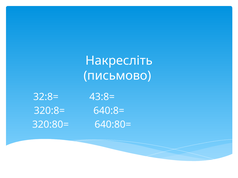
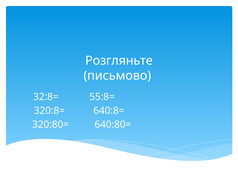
Накресліть: Накресліть -> Розгляньте
43:8=: 43:8= -> 55:8=
